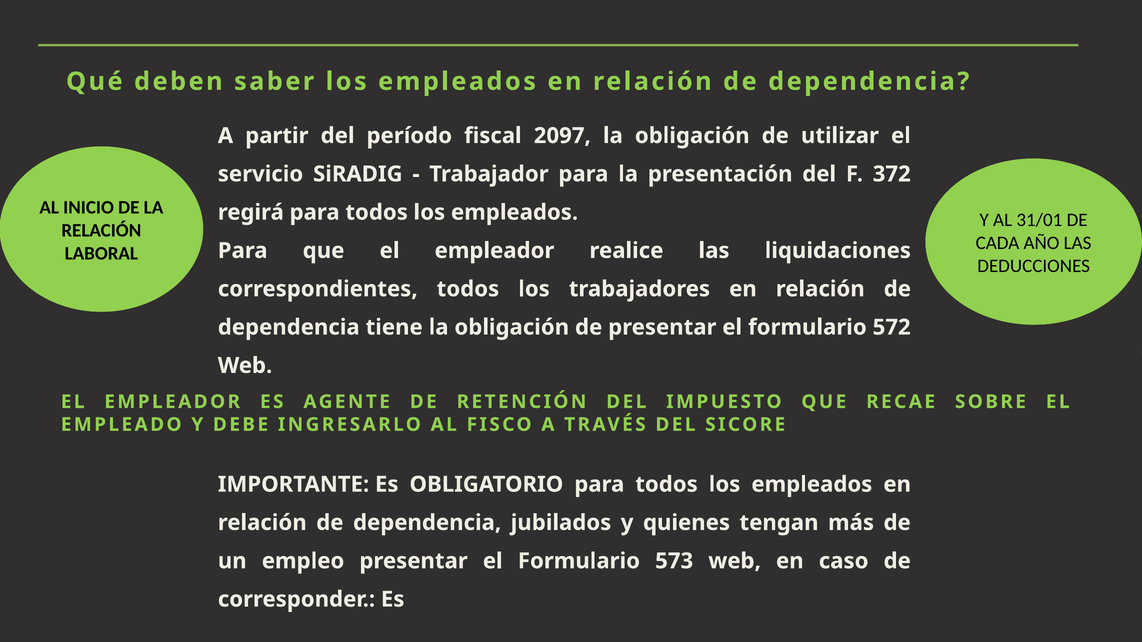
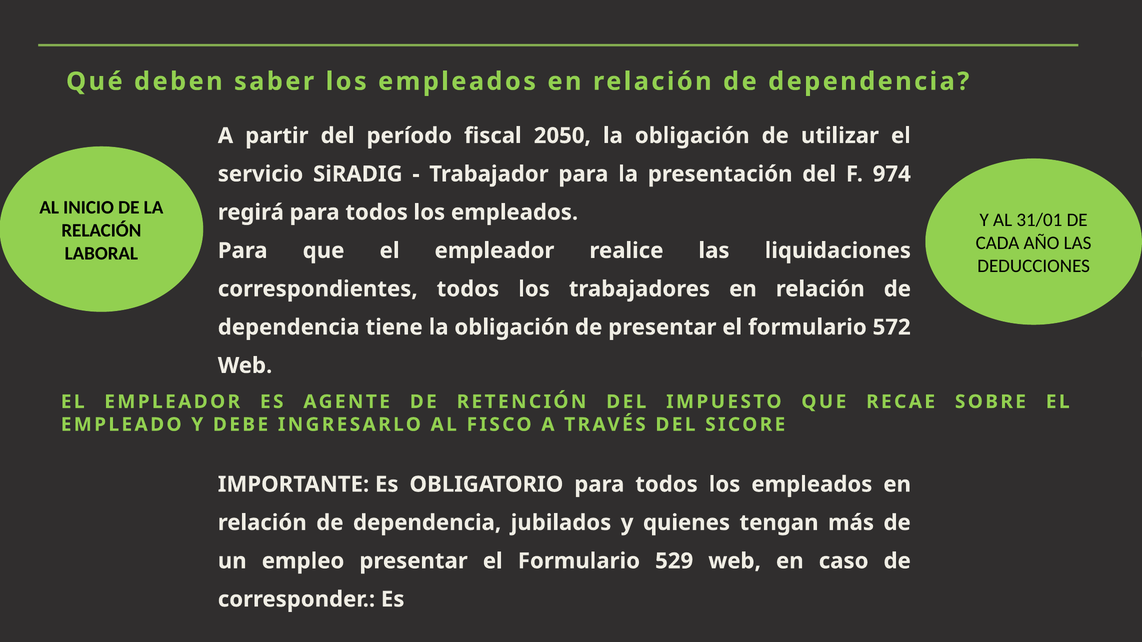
2097: 2097 -> 2050
372: 372 -> 974
573: 573 -> 529
